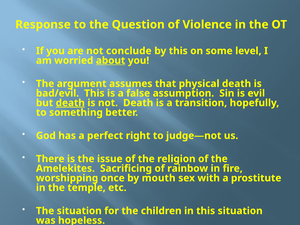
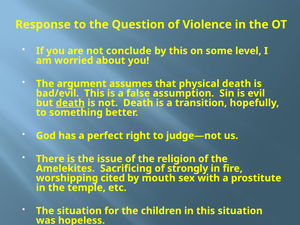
about underline: present -> none
rainbow: rainbow -> strongly
once: once -> cited
